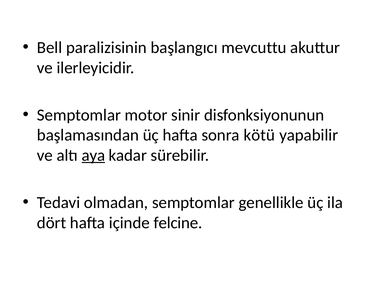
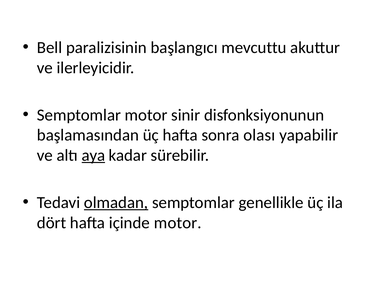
kötü: kötü -> olası
olmadan underline: none -> present
içinde felcine: felcine -> motor
